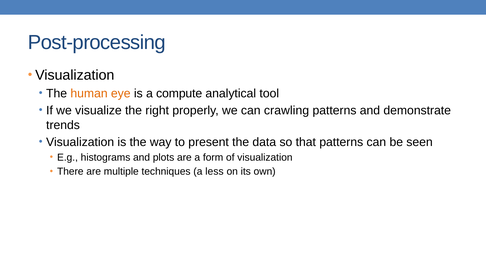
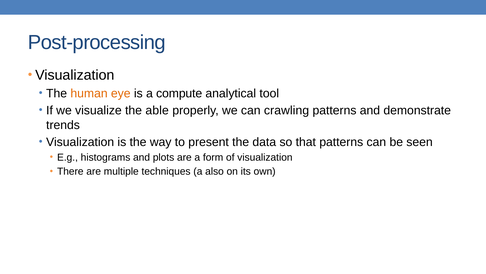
right: right -> able
less: less -> also
